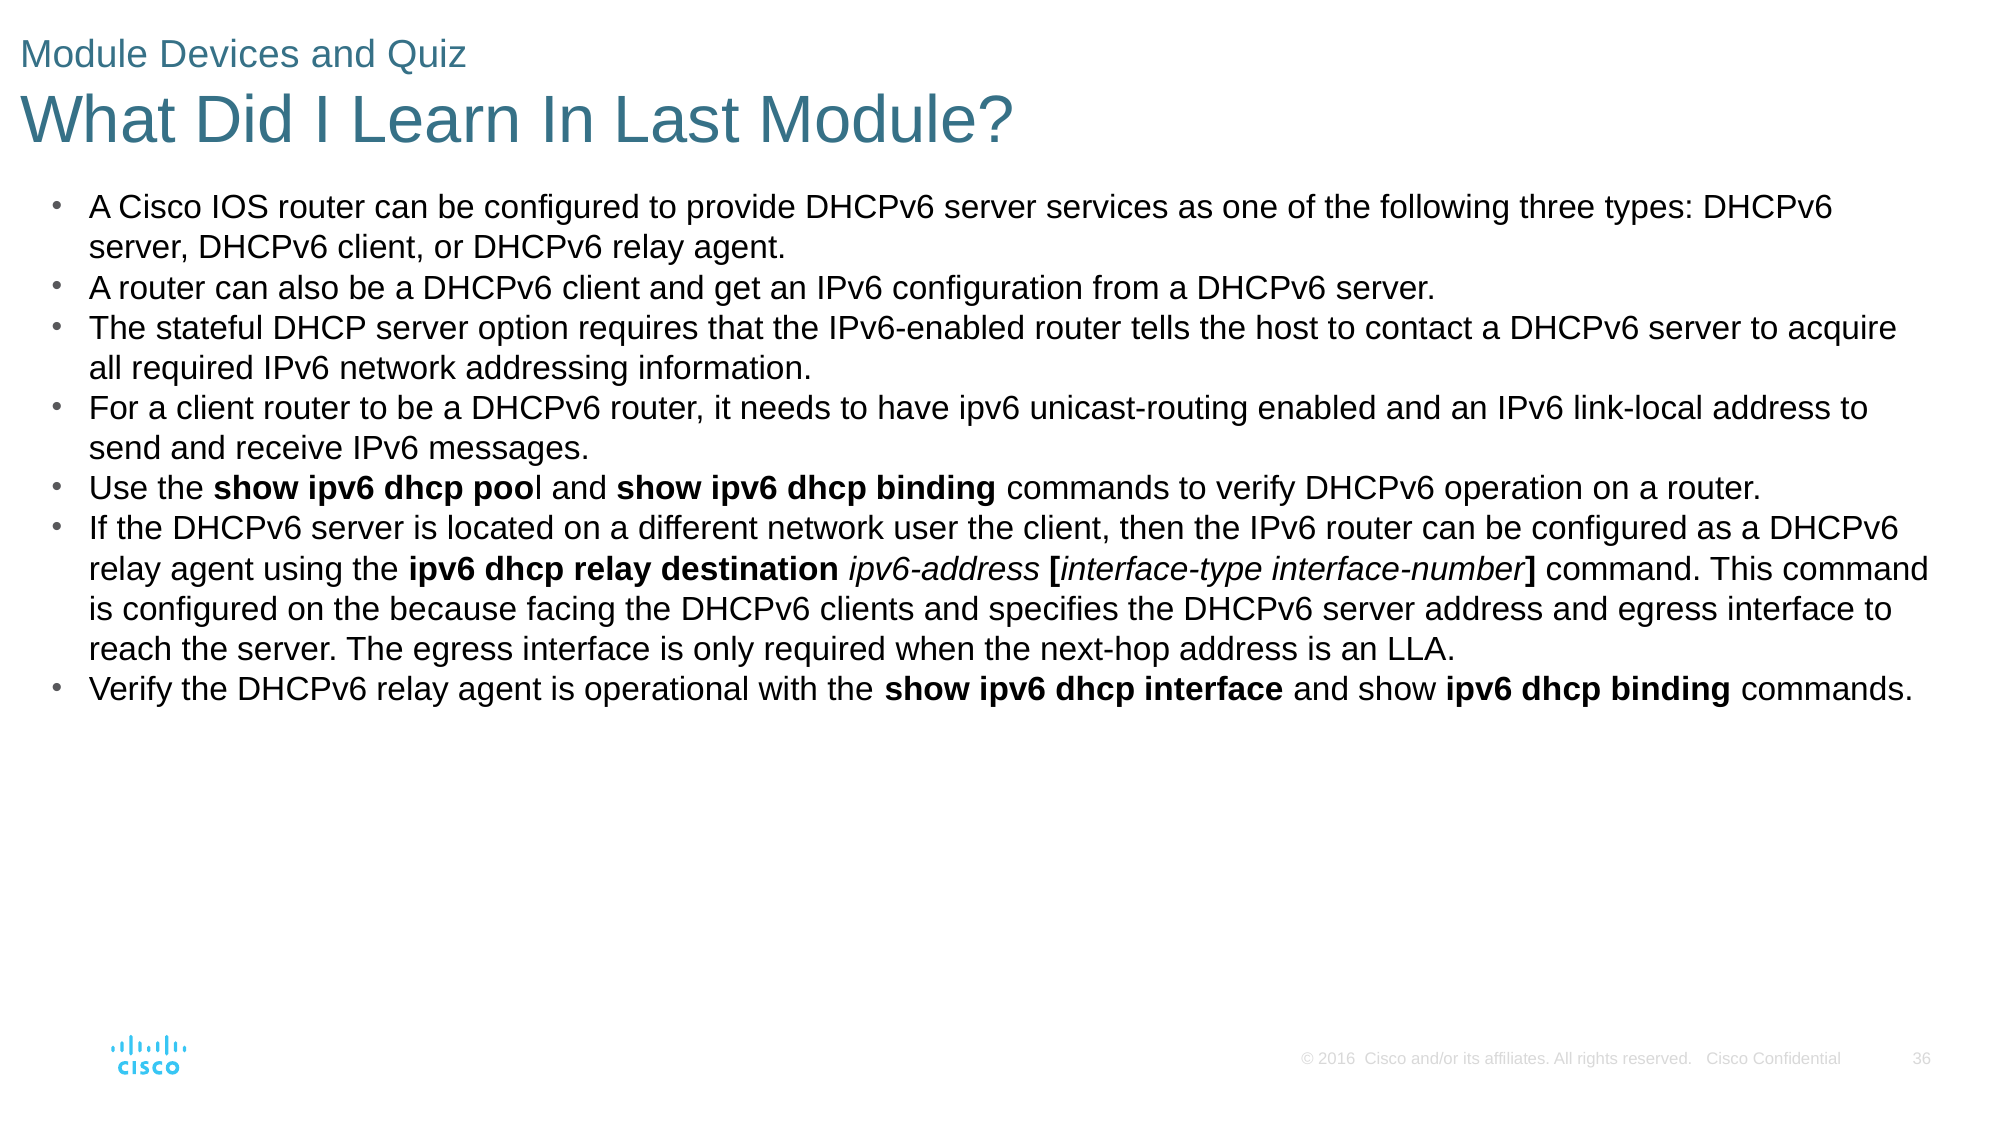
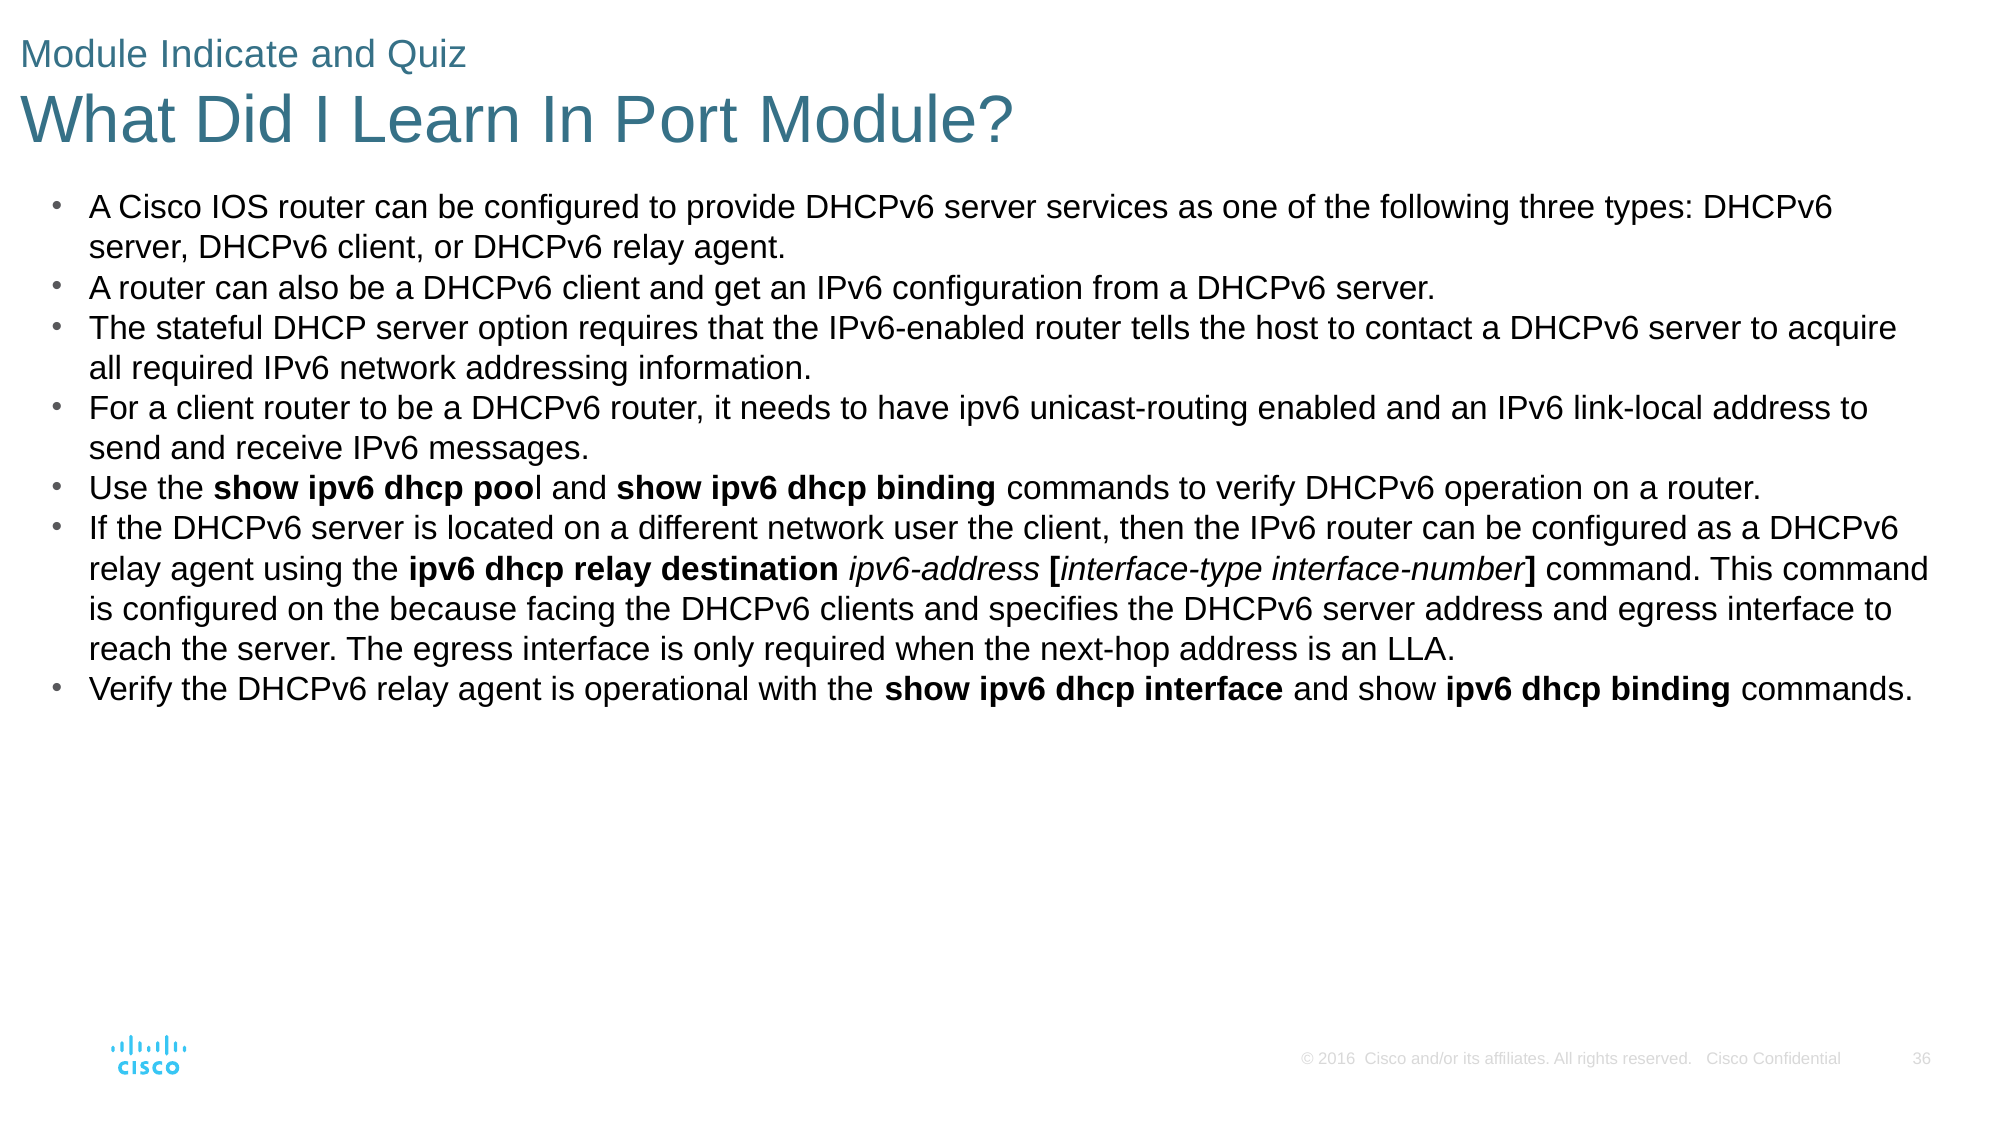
Devices: Devices -> Indicate
Last: Last -> Port
